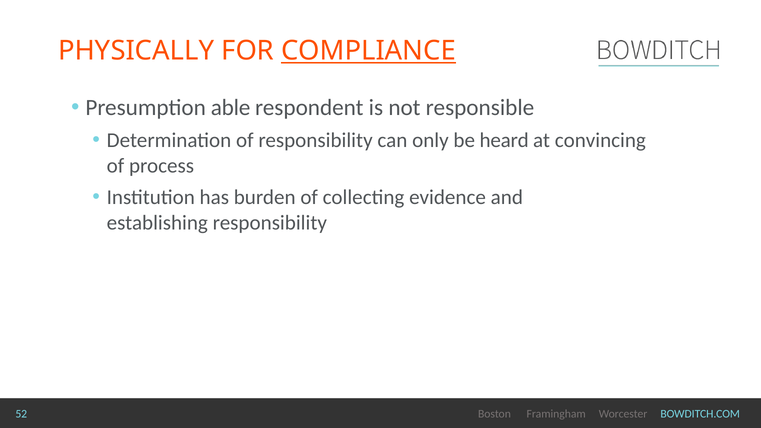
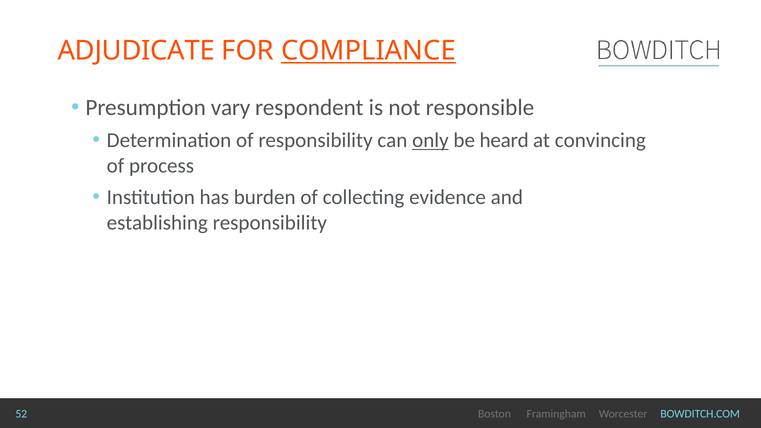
PHYSICALLY: PHYSICALLY -> ADJUDICATE
able: able -> vary
only underline: none -> present
